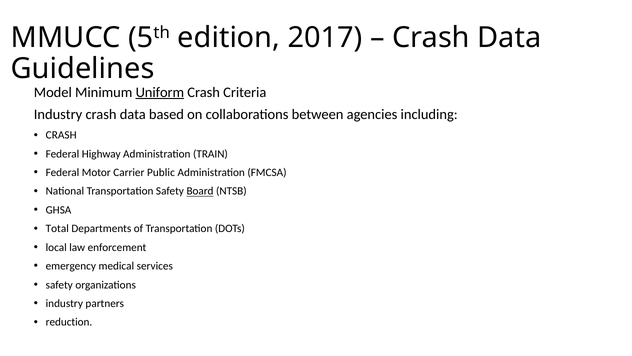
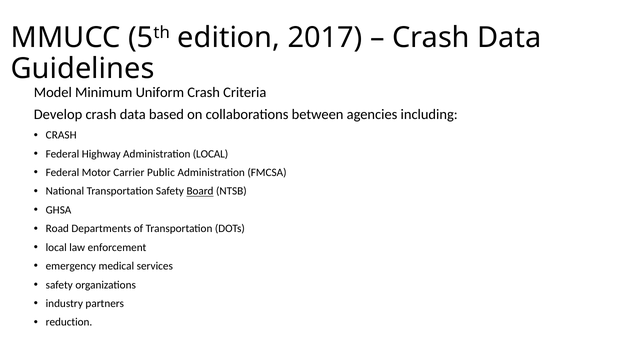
Uniform underline: present -> none
Industry at (58, 115): Industry -> Develop
Administration TRAIN: TRAIN -> LOCAL
Total: Total -> Road
